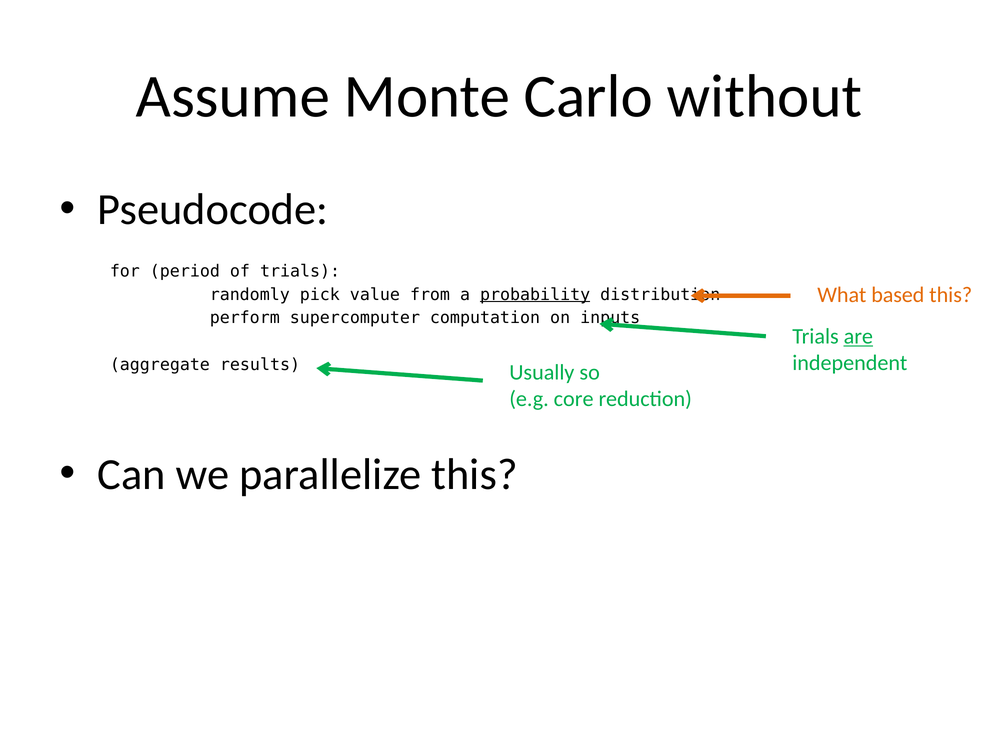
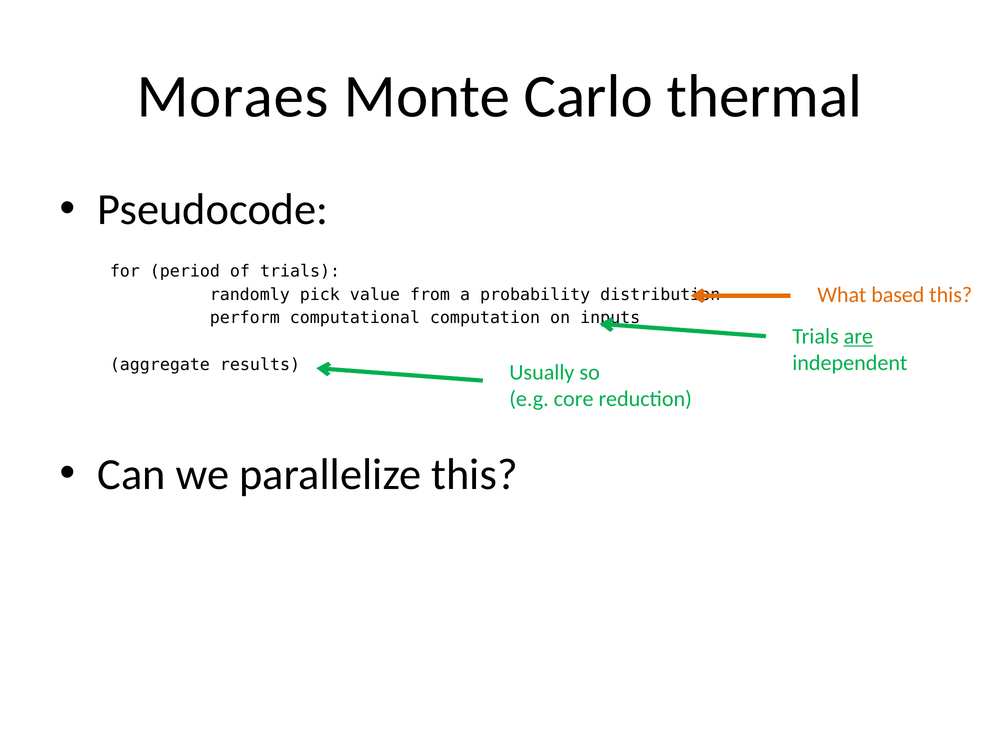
Assume: Assume -> Moraes
without: without -> thermal
probability underline: present -> none
supercomputer: supercomputer -> computational
